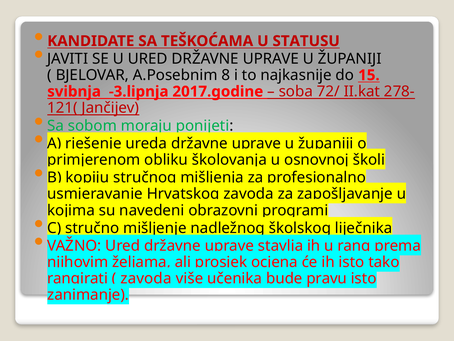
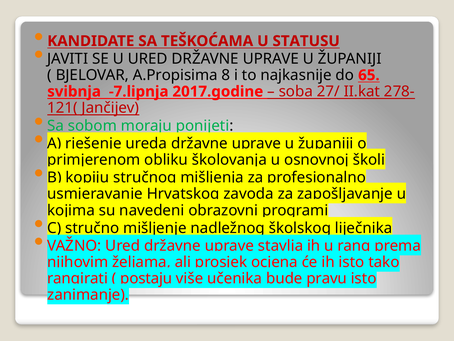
A.Posebnim: A.Posebnim -> A.Propisima
15: 15 -> 65
-3.lipnja: -3.lipnja -> -7.lipnja
72/: 72/ -> 27/
zavoda at (146, 278): zavoda -> postaju
